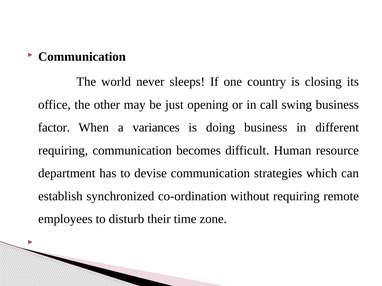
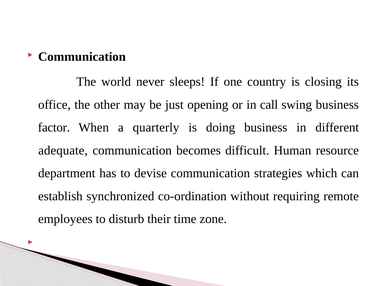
variances: variances -> quarterly
requiring at (63, 151): requiring -> adequate
